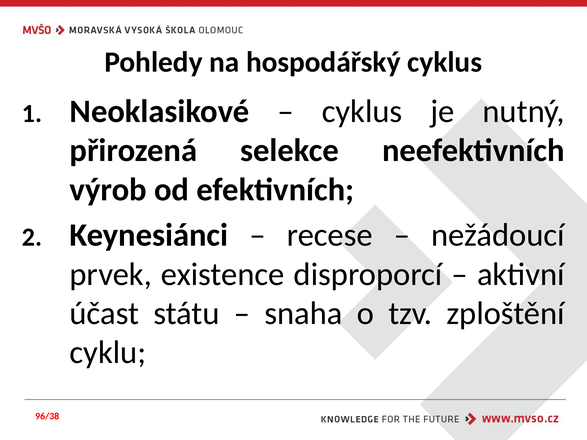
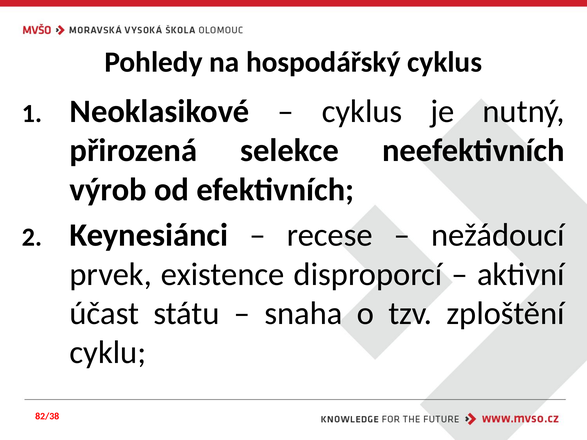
96/38: 96/38 -> 82/38
